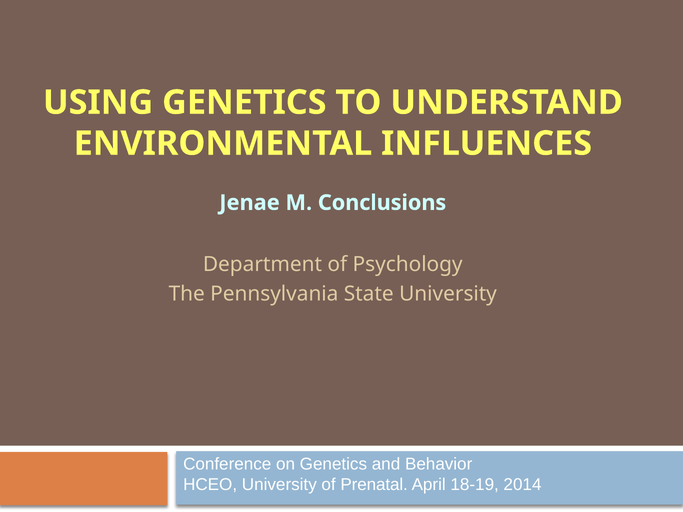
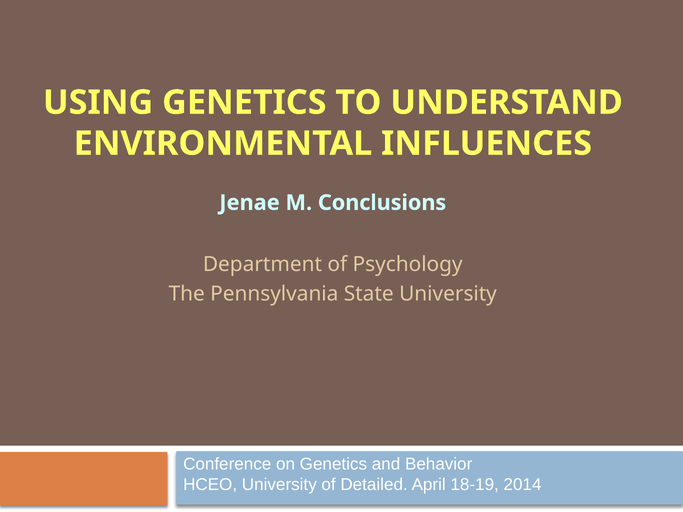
Prenatal: Prenatal -> Detailed
